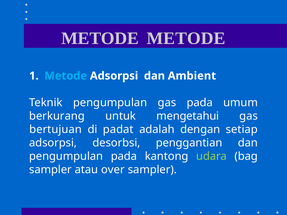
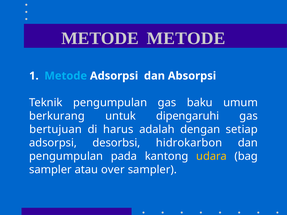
Ambient: Ambient -> Absorpsi
gas pada: pada -> baku
mengetahui: mengetahui -> dipengaruhi
padat: padat -> harus
penggantian: penggantian -> hidrokarbon
udara colour: light green -> yellow
